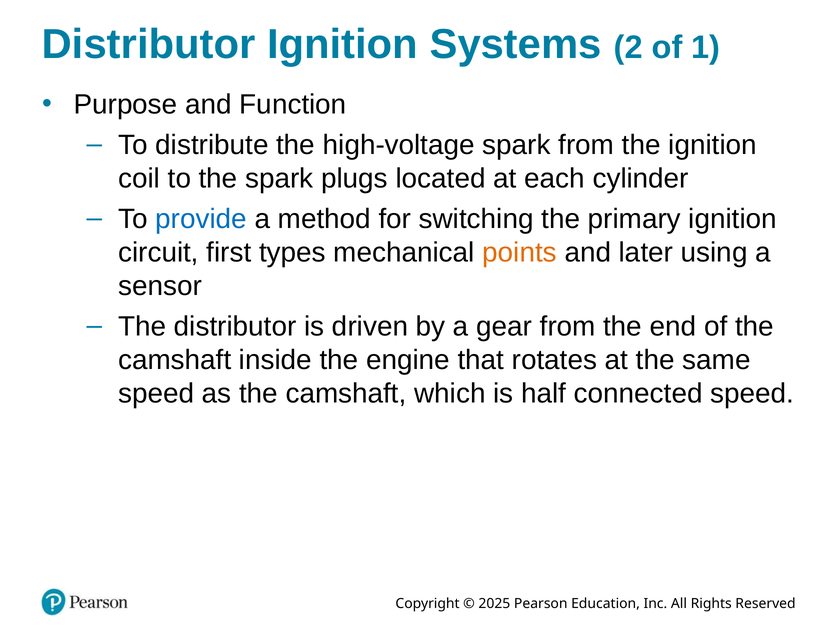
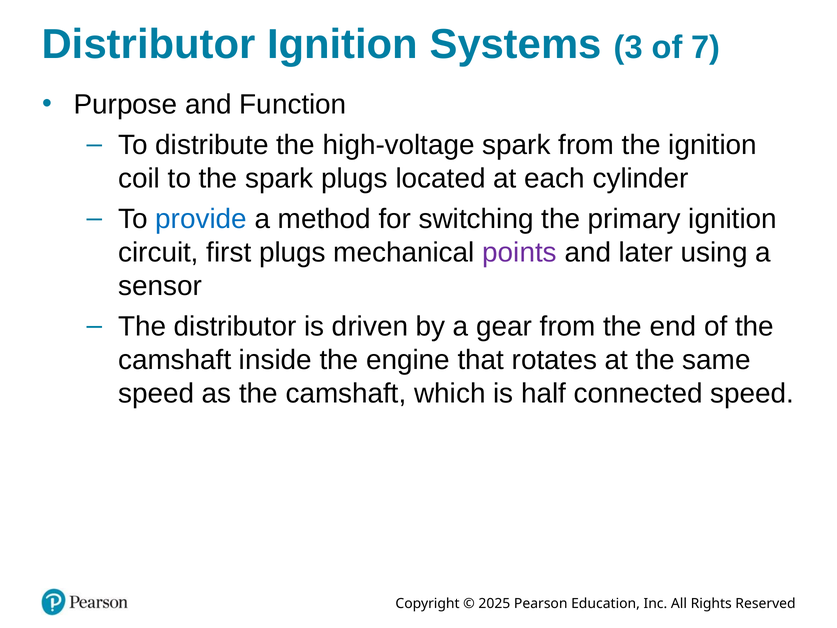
2: 2 -> 3
1: 1 -> 7
first types: types -> plugs
points colour: orange -> purple
